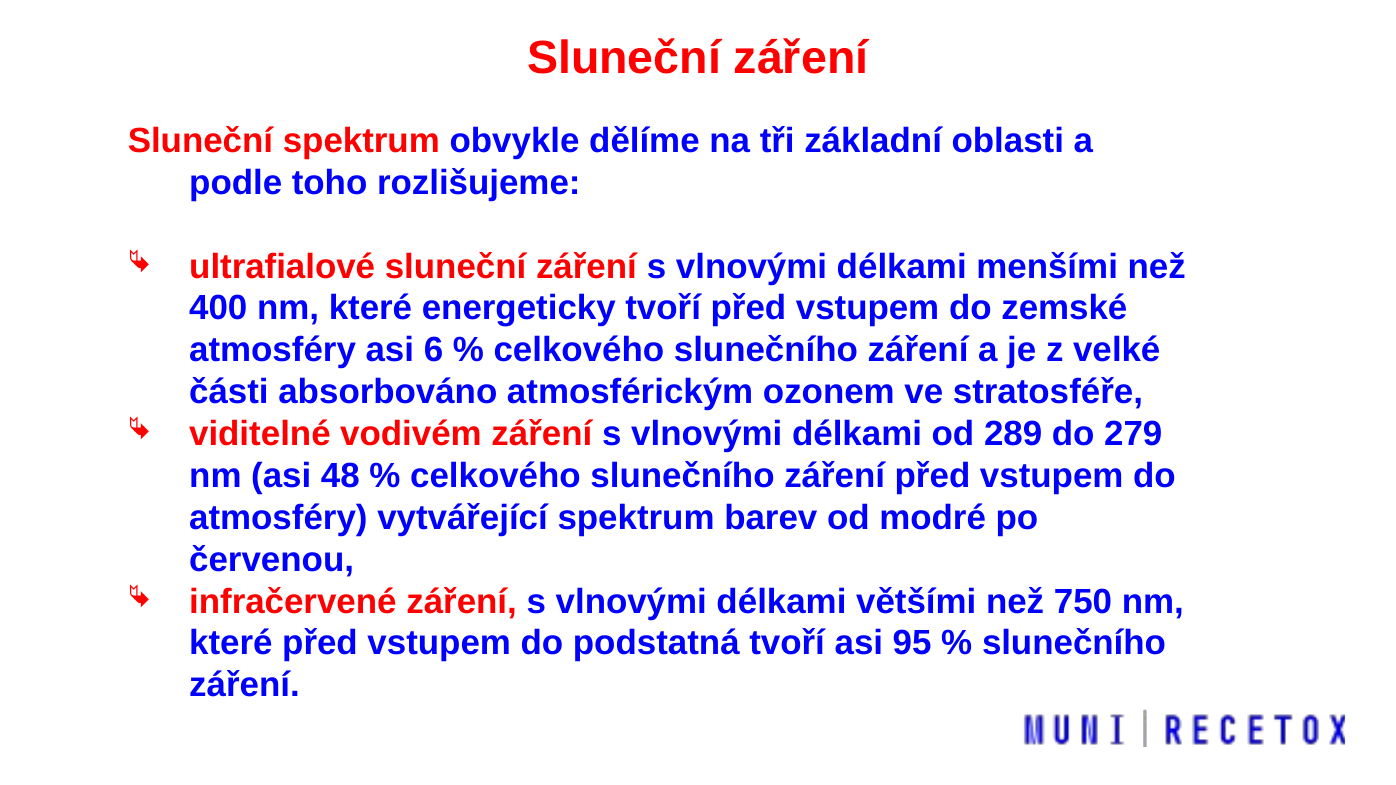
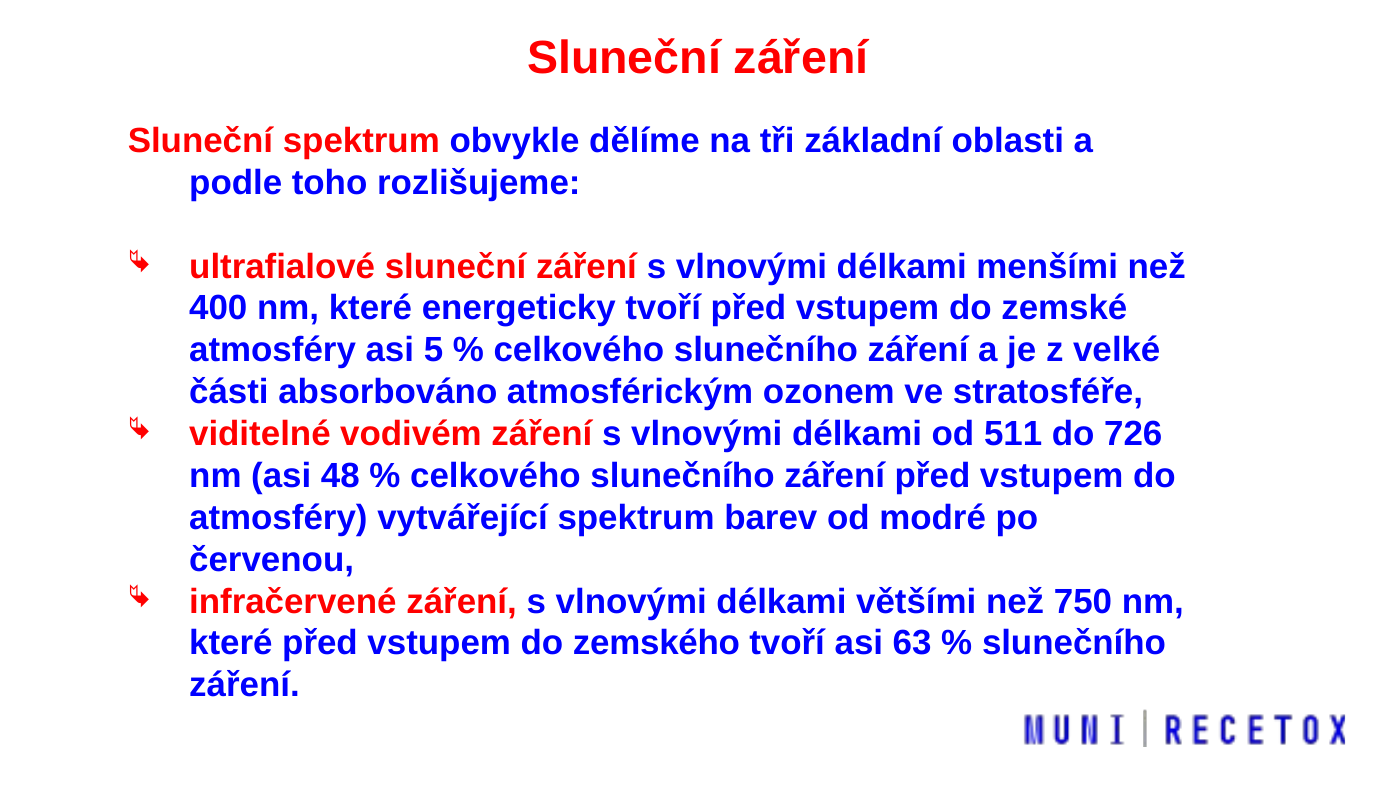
6: 6 -> 5
289: 289 -> 511
279: 279 -> 726
podstatná: podstatná -> zemského
95: 95 -> 63
